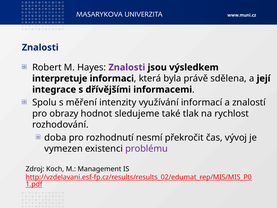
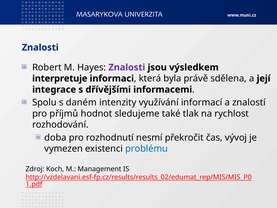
měření: měření -> daném
obrazy: obrazy -> příjmů
problému colour: purple -> blue
